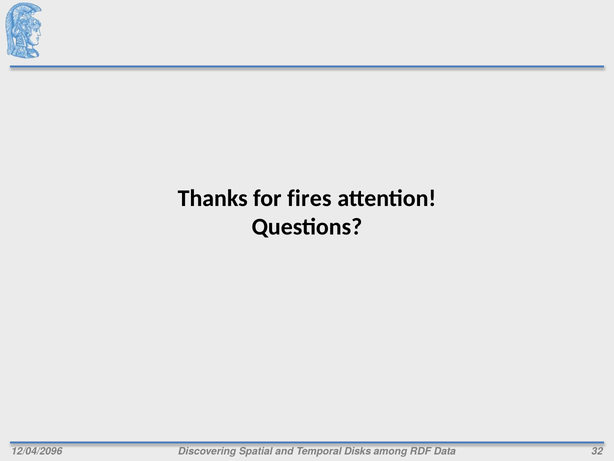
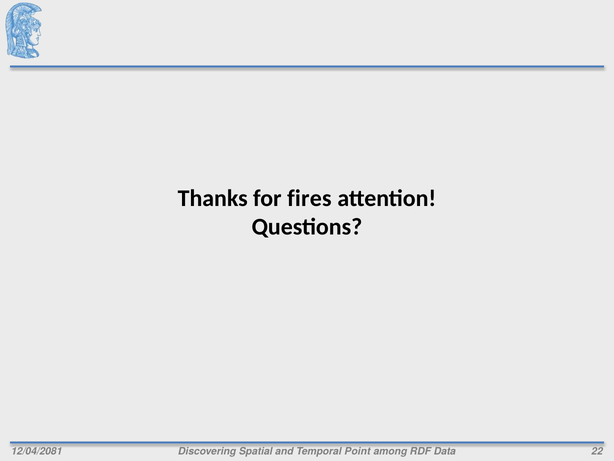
12/04/2096: 12/04/2096 -> 12/04/2081
Disks: Disks -> Point
32: 32 -> 22
